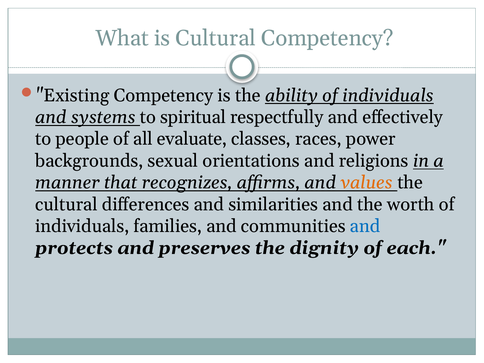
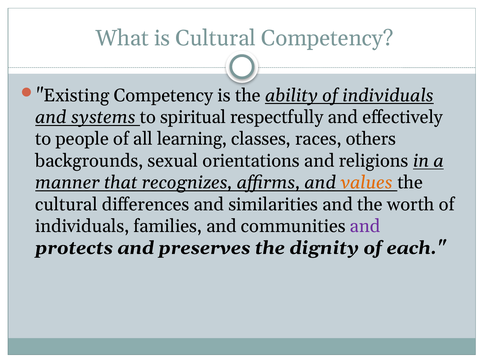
evaluate: evaluate -> learning
power: power -> others
and at (365, 226) colour: blue -> purple
